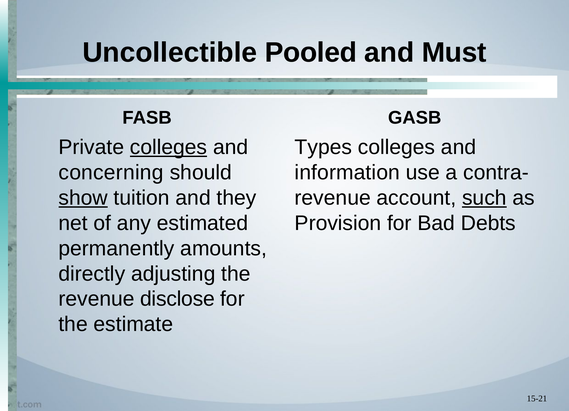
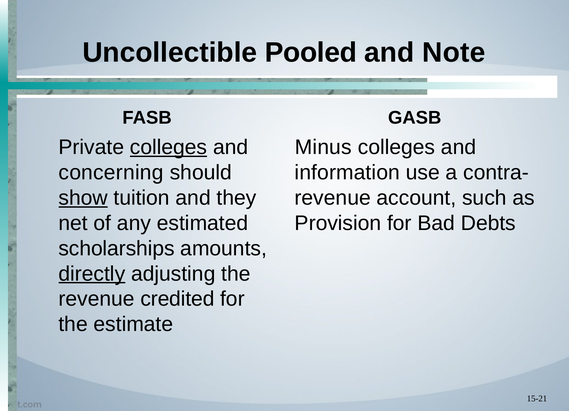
Must: Must -> Note
Types: Types -> Minus
such underline: present -> none
permanently: permanently -> scholarships
directly underline: none -> present
disclose: disclose -> credited
